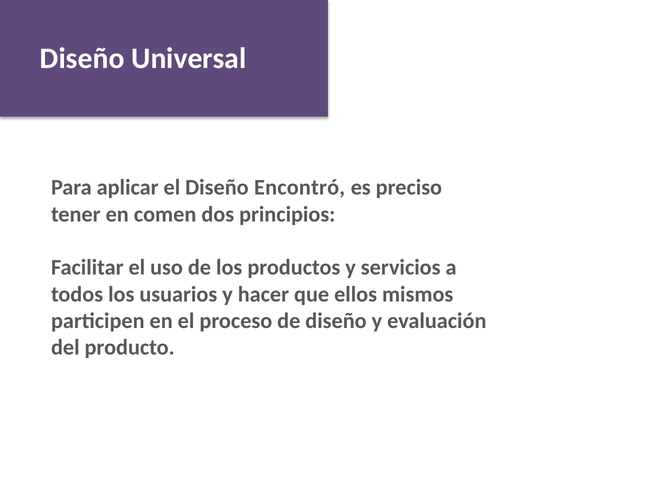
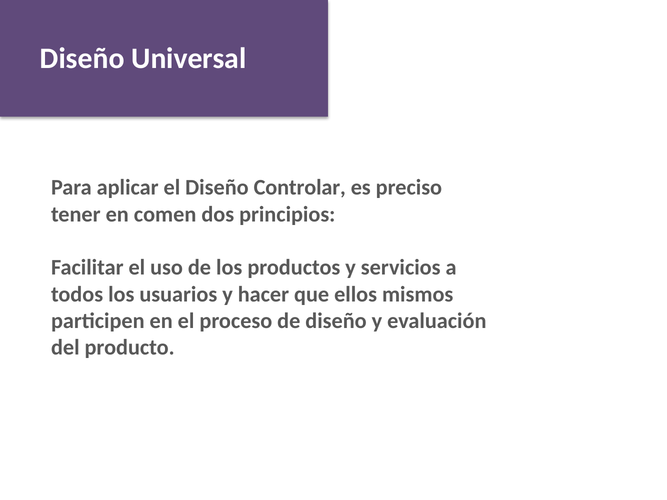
Encontró: Encontró -> Controlar
